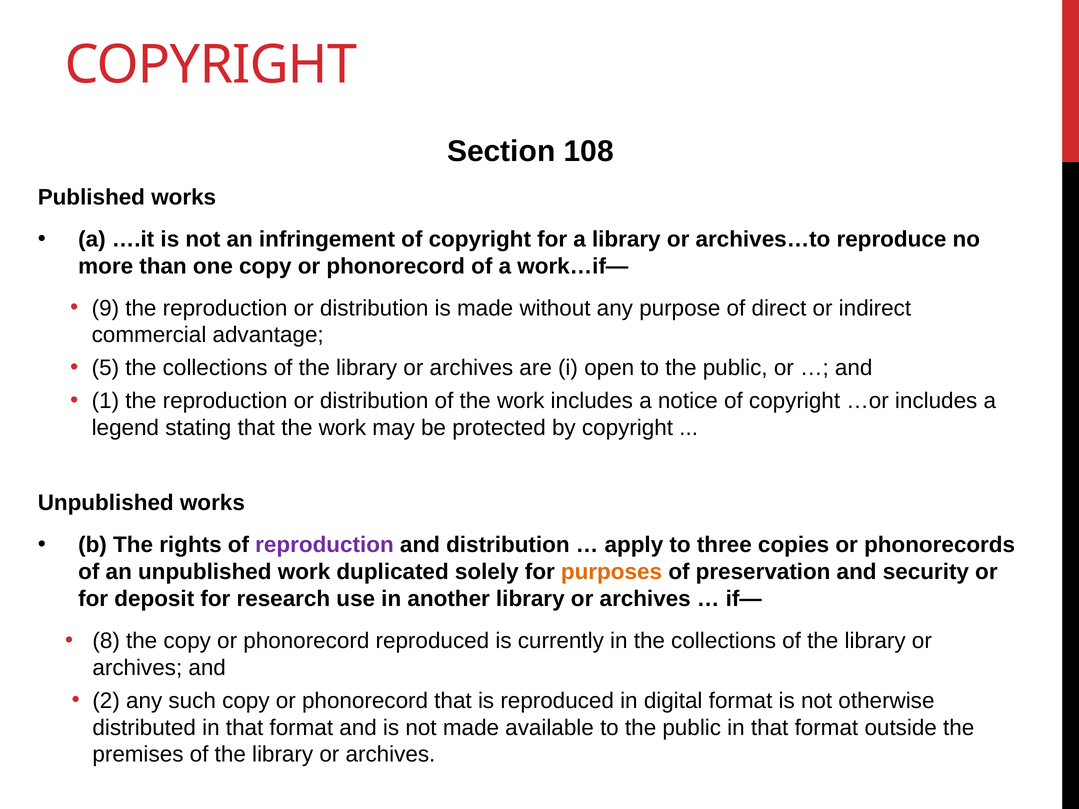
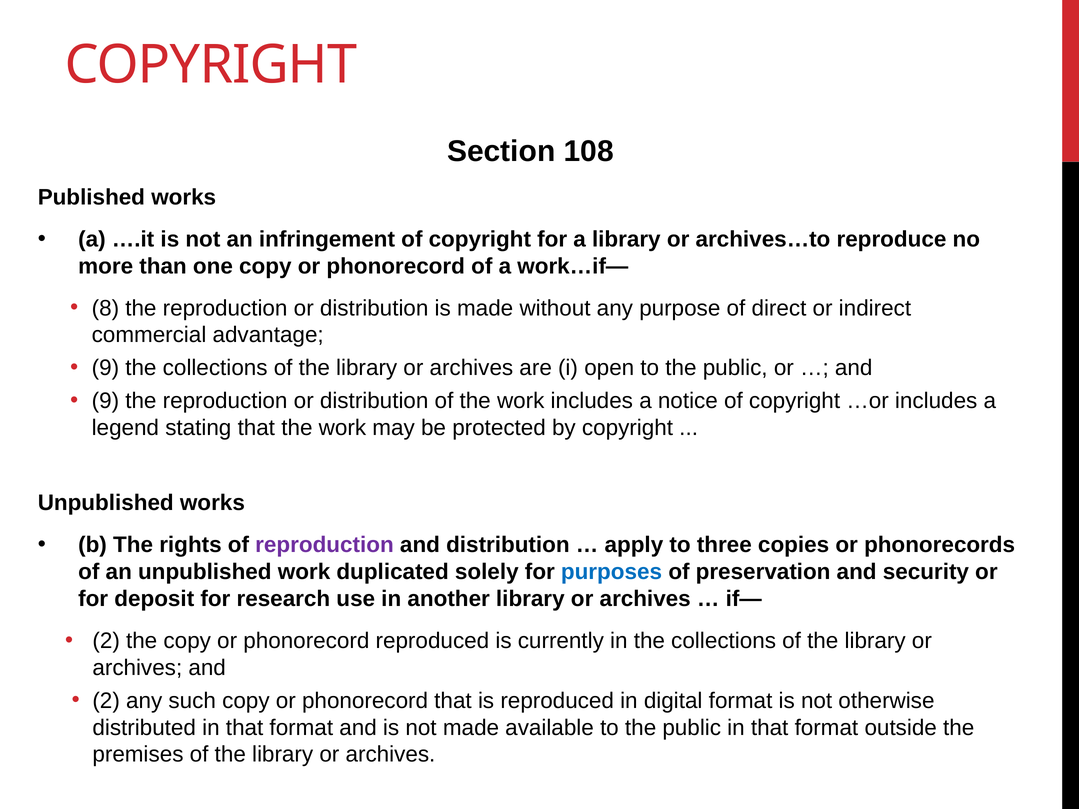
9: 9 -> 8
5 at (105, 368): 5 -> 9
1 at (105, 401): 1 -> 9
purposes colour: orange -> blue
8 at (106, 641): 8 -> 2
